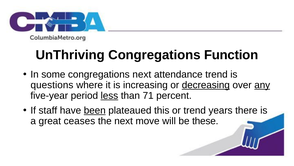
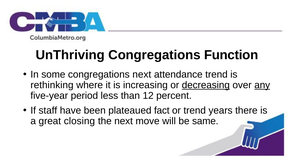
questions: questions -> rethinking
less underline: present -> none
71: 71 -> 12
been underline: present -> none
this: this -> fact
ceases: ceases -> closing
these: these -> same
